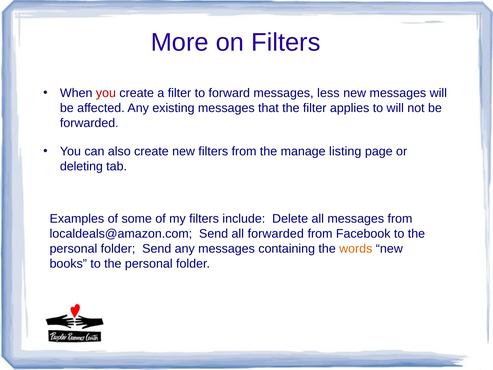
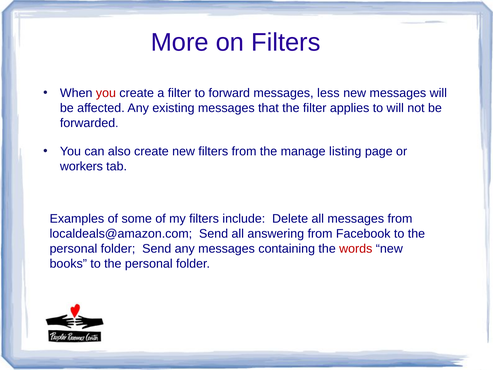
deleting: deleting -> workers
all forwarded: forwarded -> answering
words colour: orange -> red
